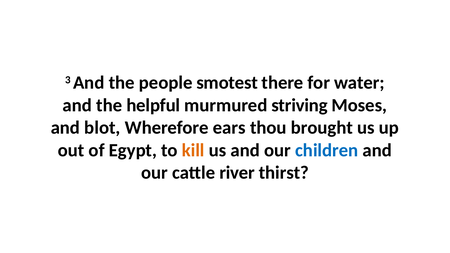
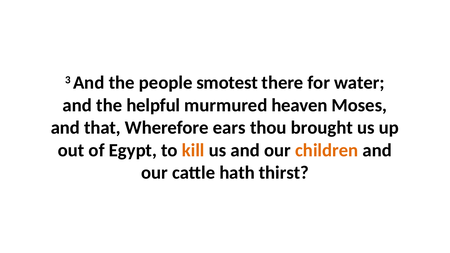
striving: striving -> heaven
blot: blot -> that
children colour: blue -> orange
river: river -> hath
